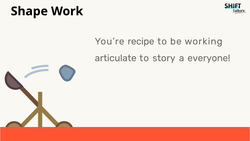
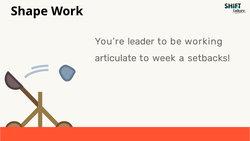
recipe: recipe -> leader
story: story -> week
everyone: everyone -> setbacks
